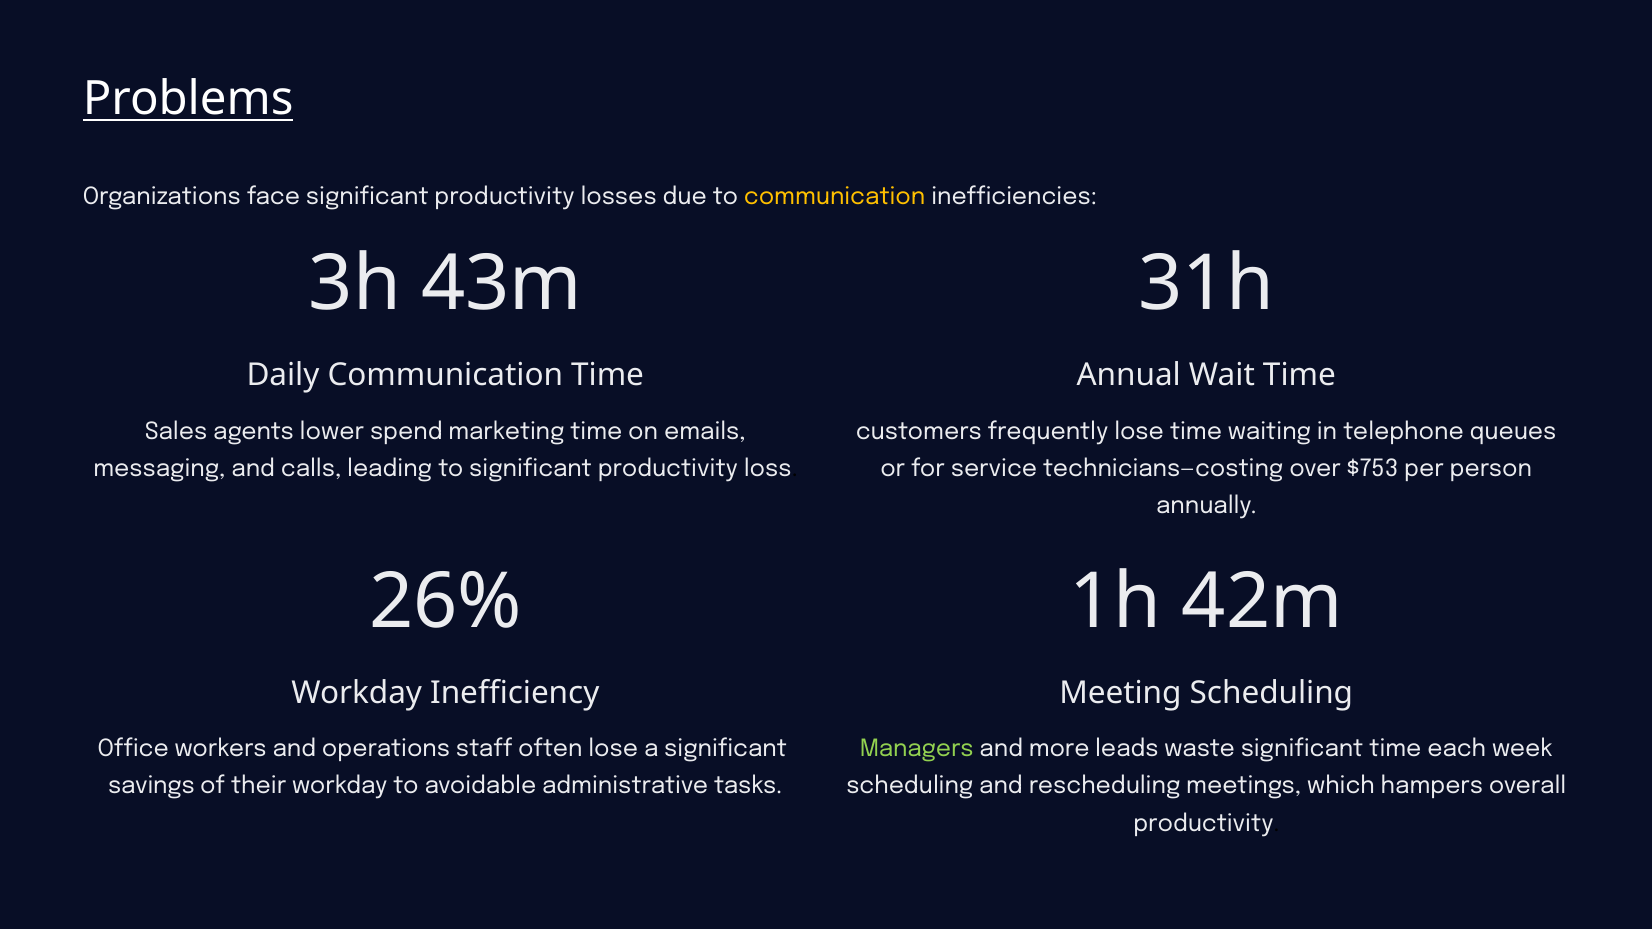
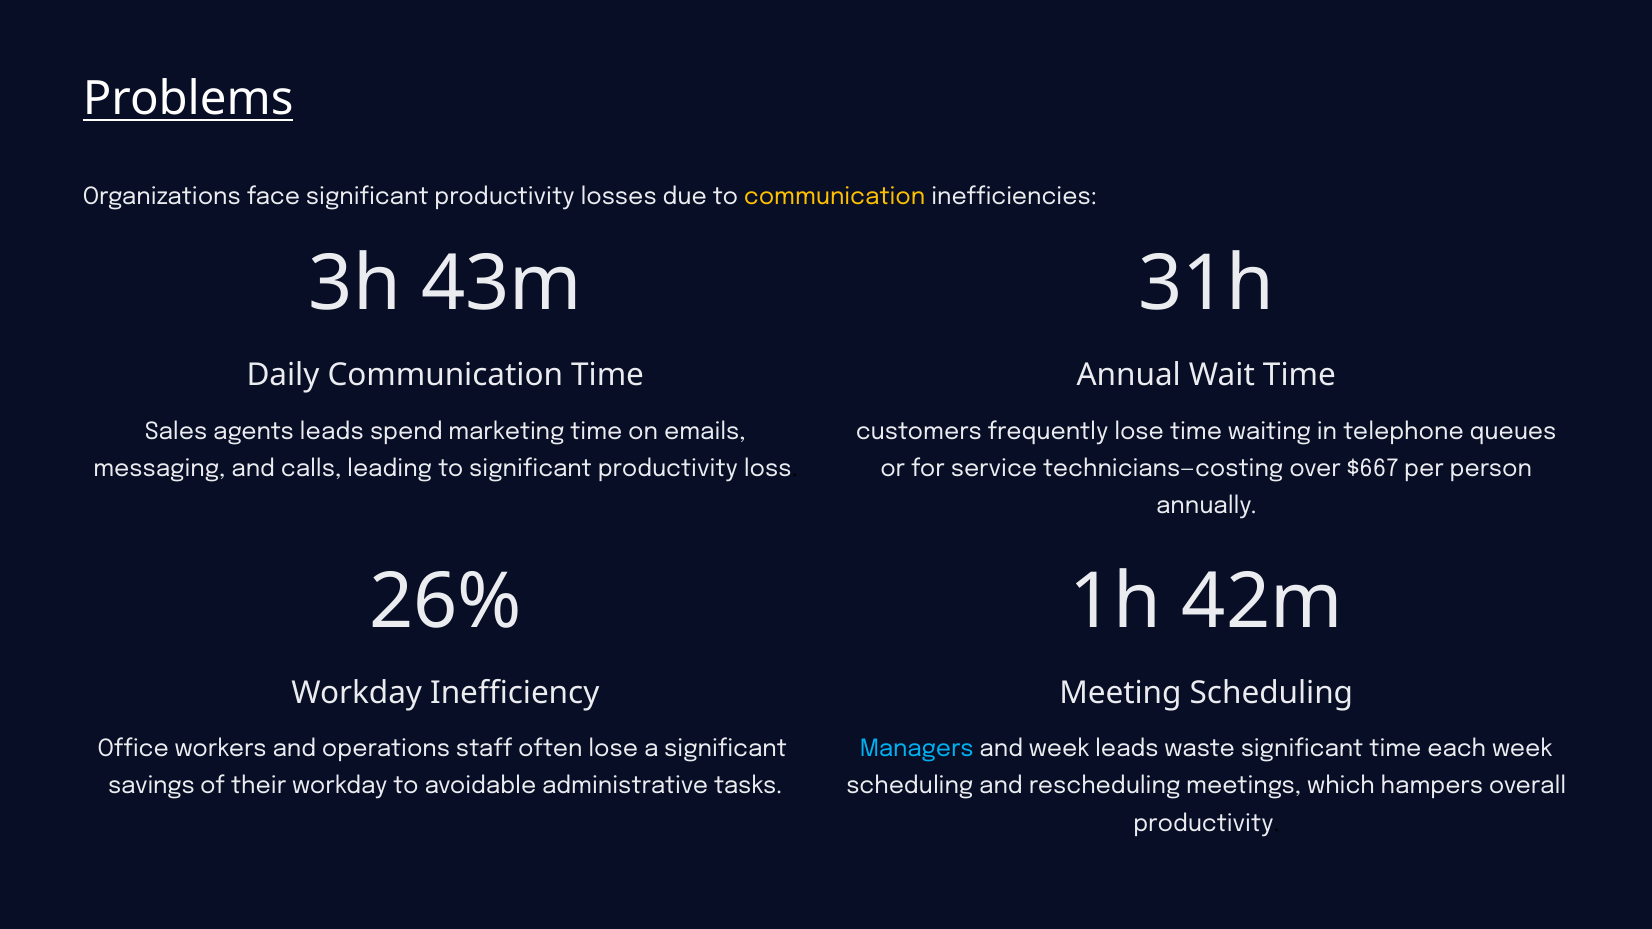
agents lower: lower -> leads
$753: $753 -> $667
Managers colour: light green -> light blue
and more: more -> week
